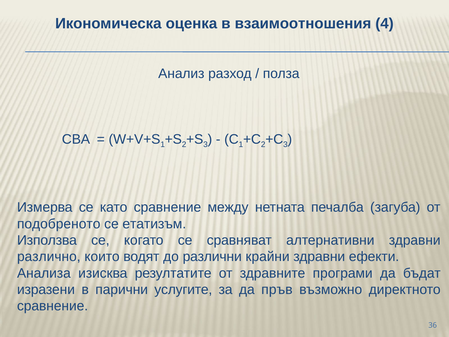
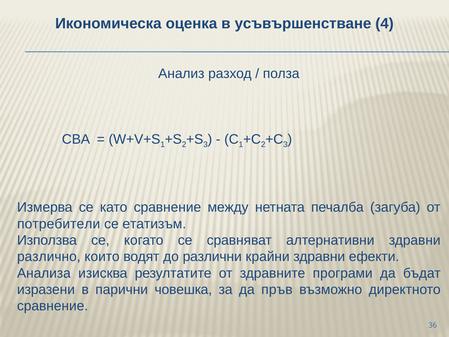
взаимоотношения: взаимоотношения -> усъвършенстване
подобреното: подобреното -> потребители
услугите: услугите -> човешка
